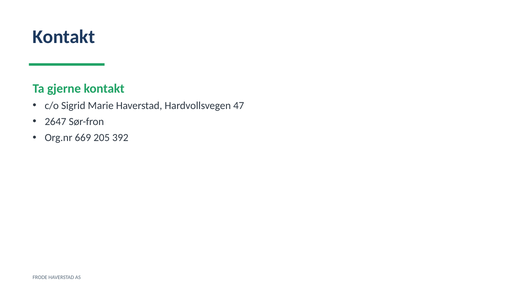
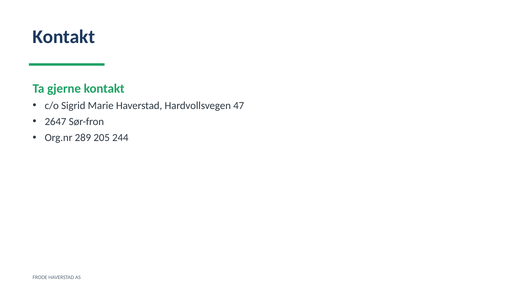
669: 669 -> 289
392: 392 -> 244
